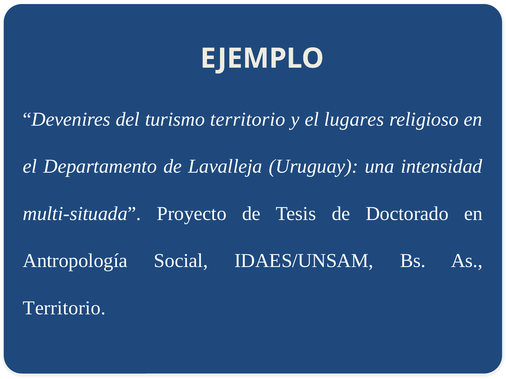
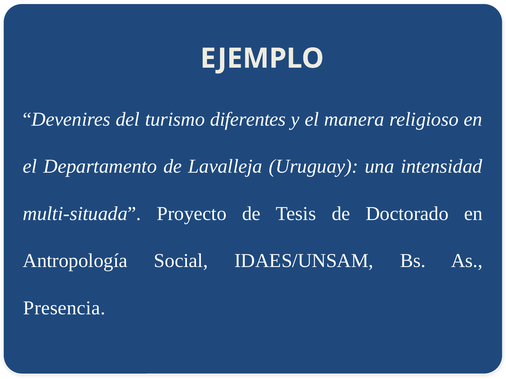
turismo territorio: territorio -> diferentes
lugares: lugares -> manera
Territorio at (64, 308): Territorio -> Presencia
